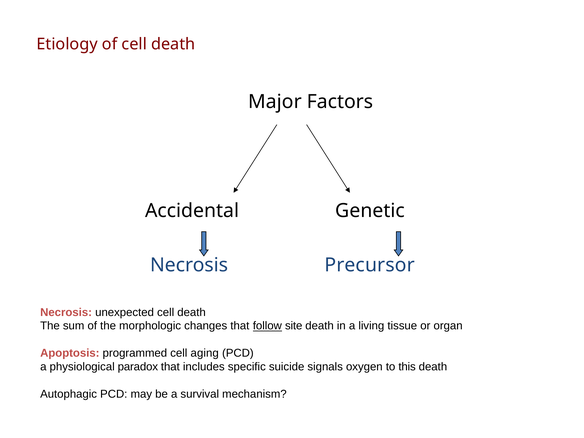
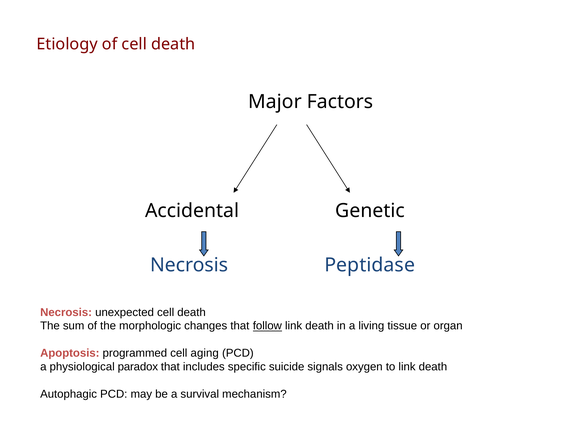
Precursor: Precursor -> Peptidase
follow site: site -> link
to this: this -> link
